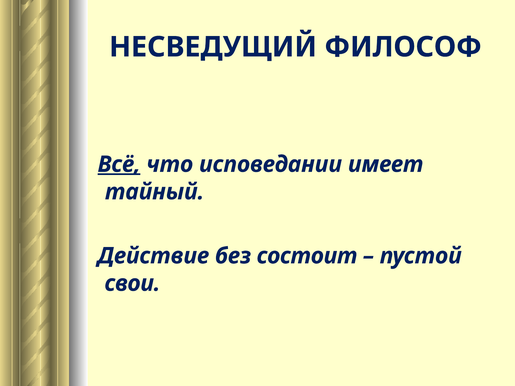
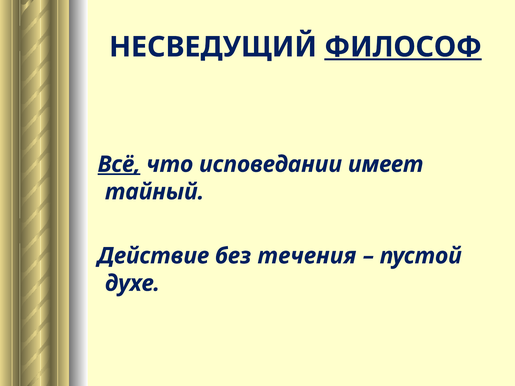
ФИЛОСОФ underline: none -> present
состоит: состоит -> течения
свои: свои -> духе
